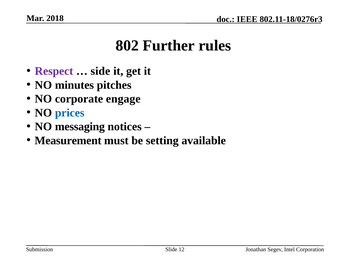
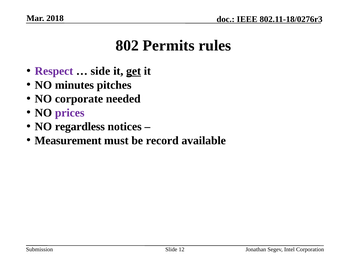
Further: Further -> Permits
get underline: none -> present
engage: engage -> needed
prices colour: blue -> purple
messaging: messaging -> regardless
setting: setting -> record
